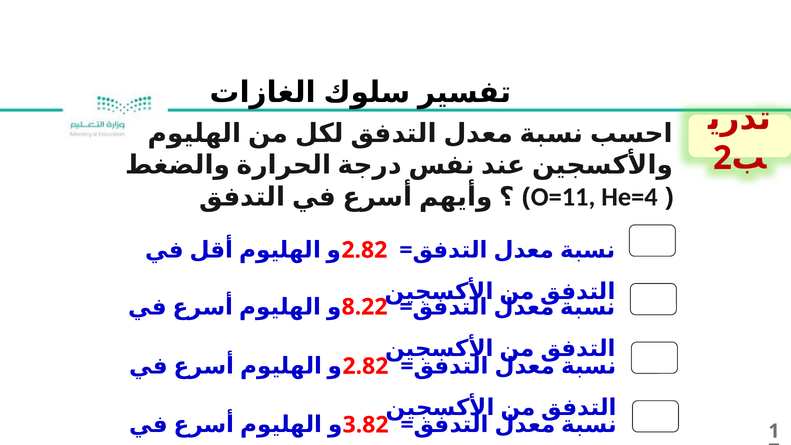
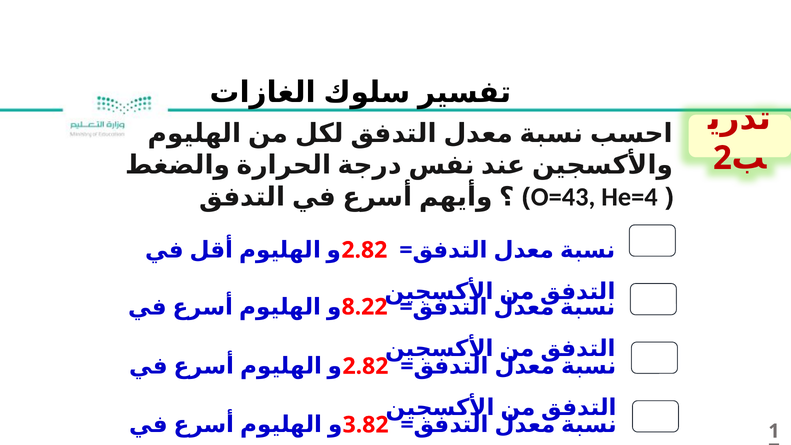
O=11: O=11 -> O=43
